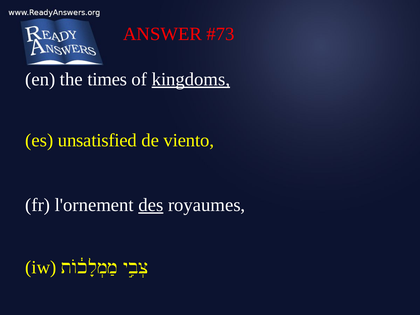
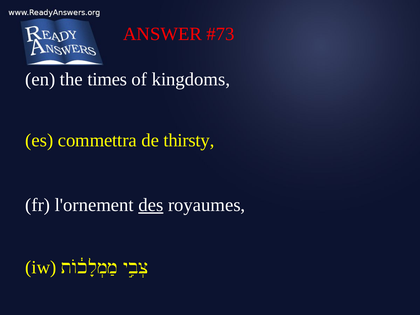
kingdoms underline: present -> none
unsatisfied: unsatisfied -> commettra
viento: viento -> thirsty
